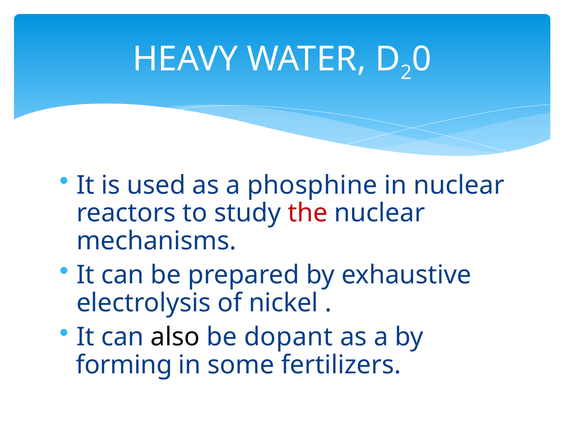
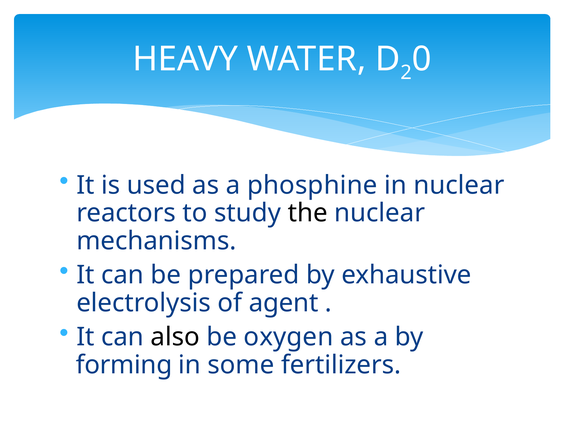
the colour: red -> black
nickel: nickel -> agent
dopant: dopant -> oxygen
